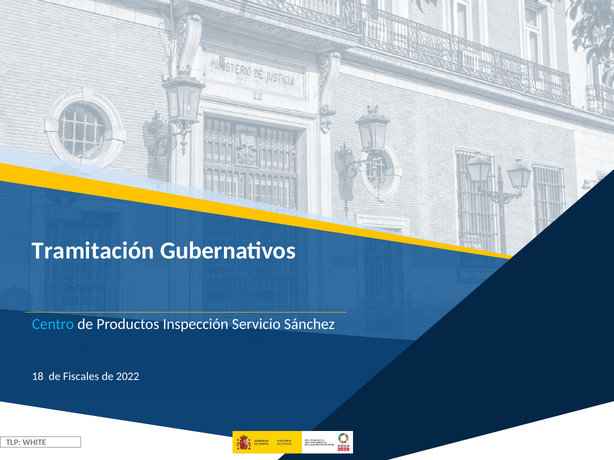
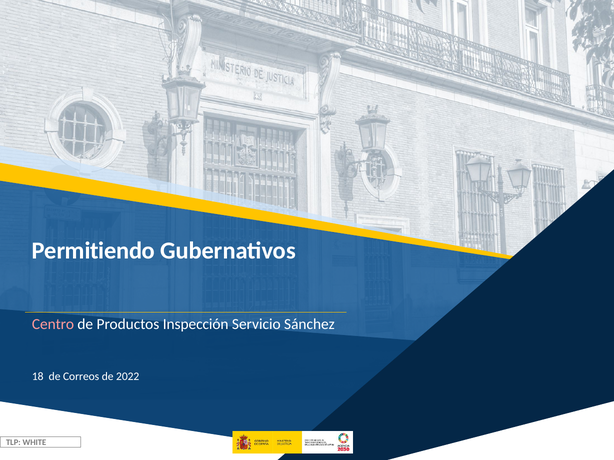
Tramitación: Tramitación -> Permitiendo
Centro colour: light blue -> pink
Fiscales: Fiscales -> Correos
